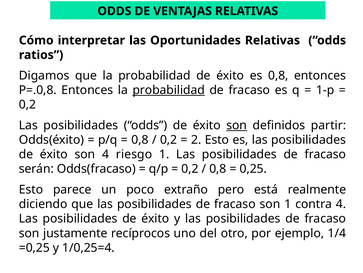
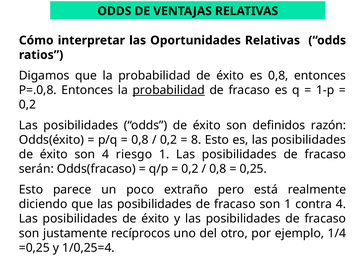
son at (237, 125) underline: present -> none
partir: partir -> razón
2: 2 -> 8
